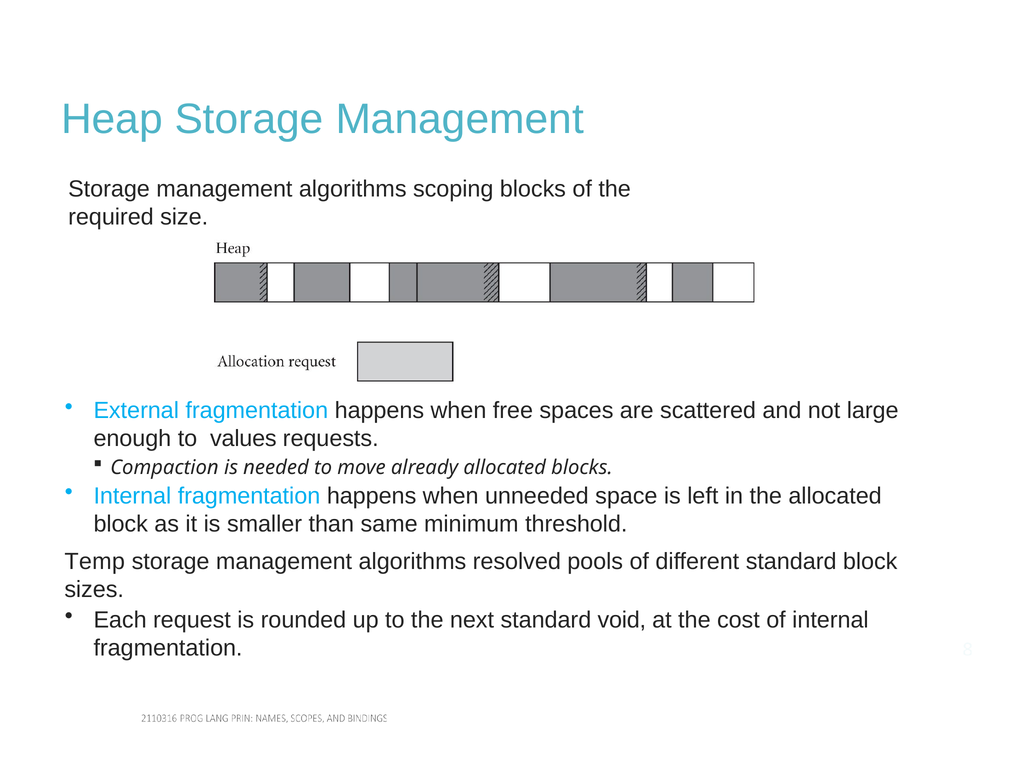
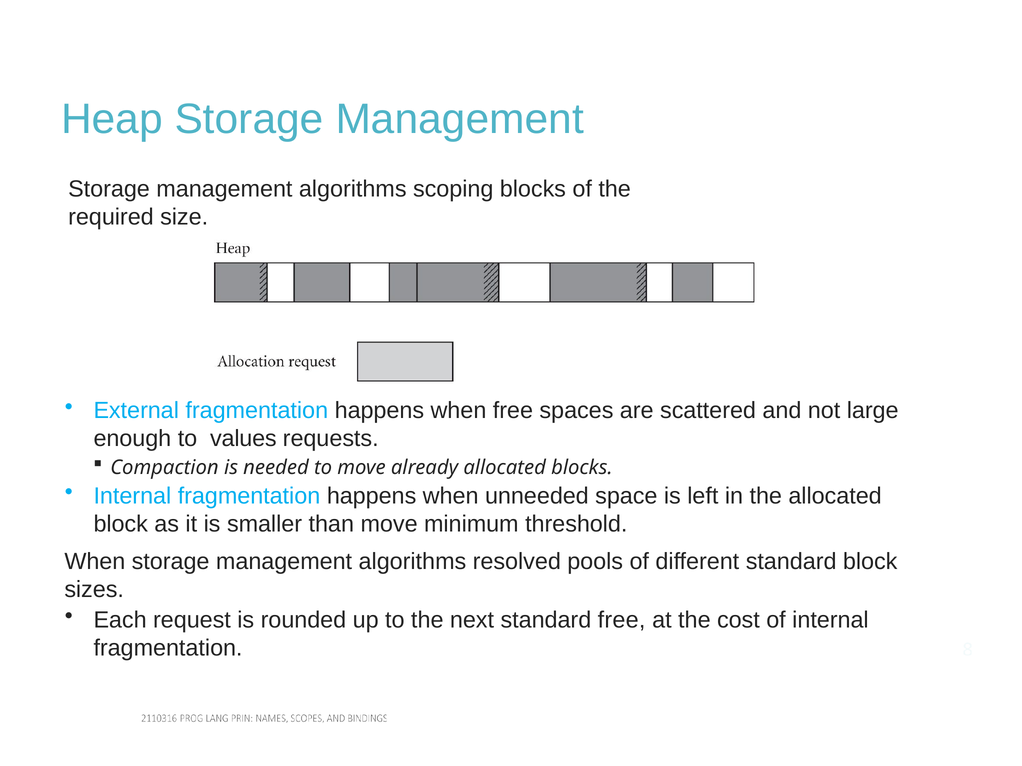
than same: same -> move
Temp at (95, 562): Temp -> When
standard void: void -> free
